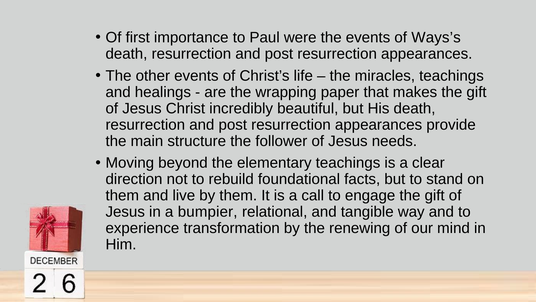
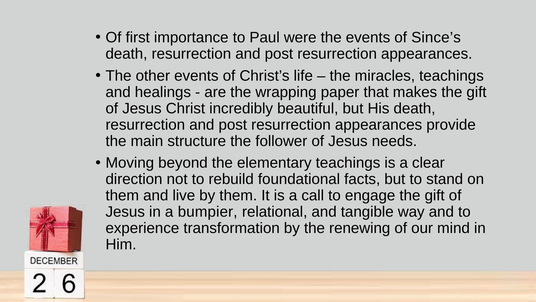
Ways’s: Ways’s -> Since’s
